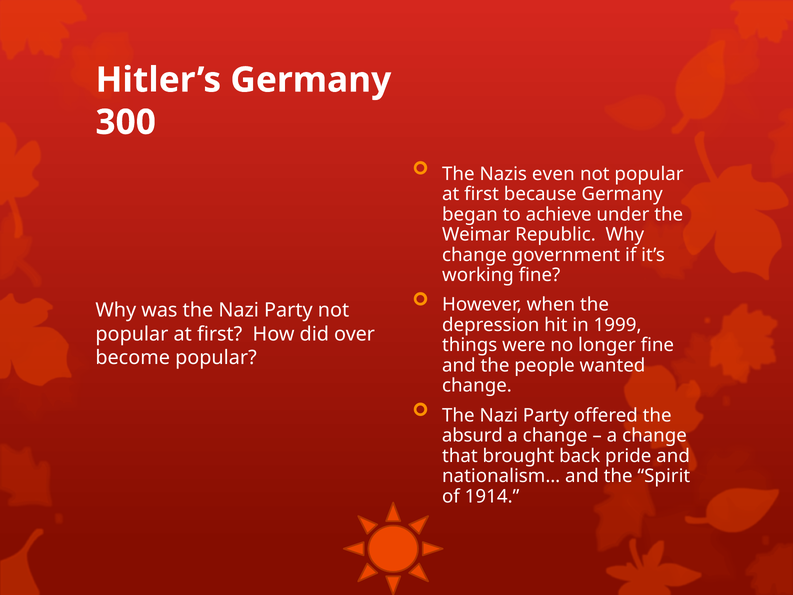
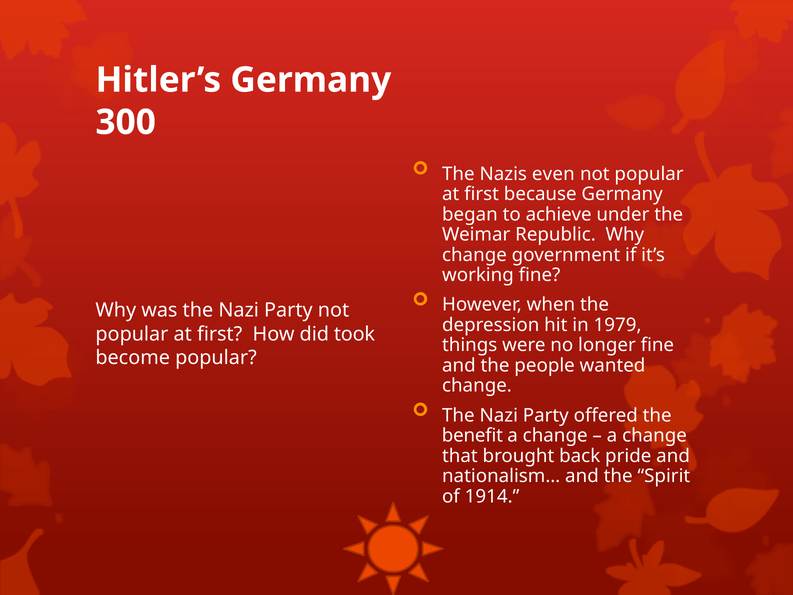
1999: 1999 -> 1979
over: over -> took
absurd: absurd -> benefit
